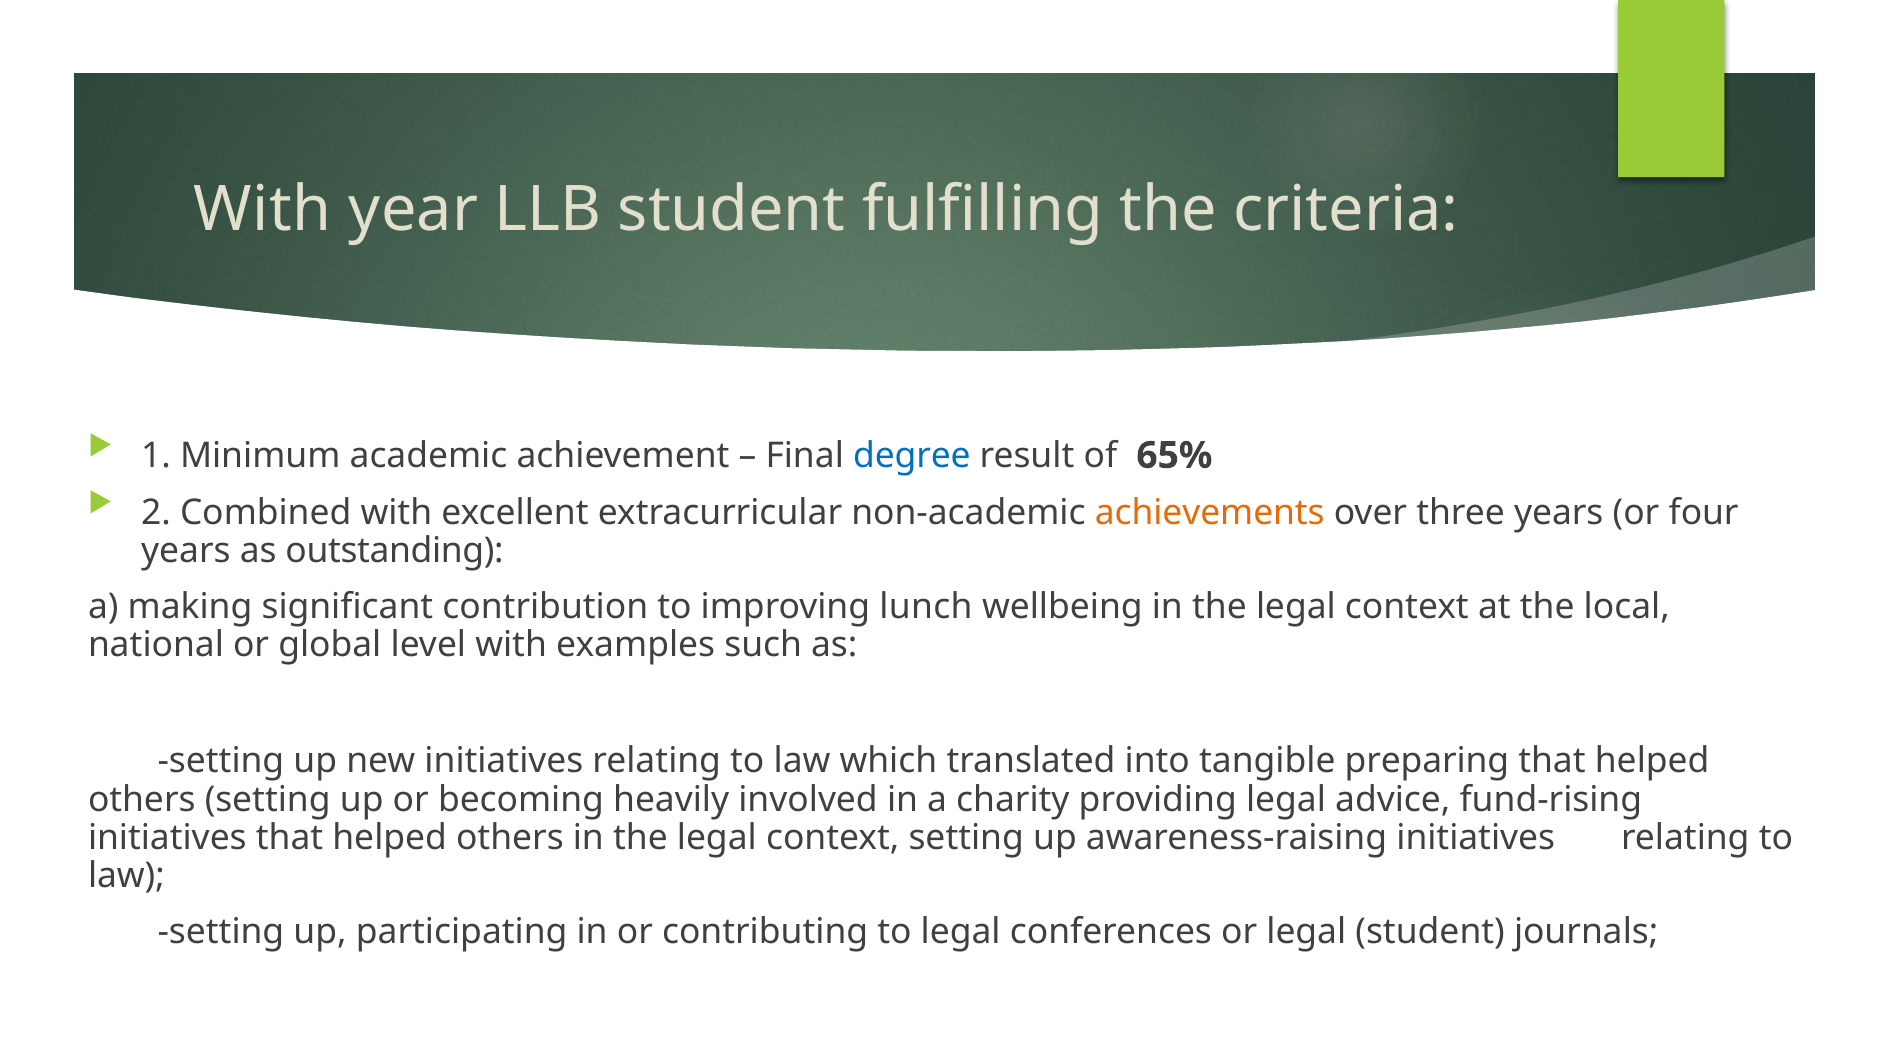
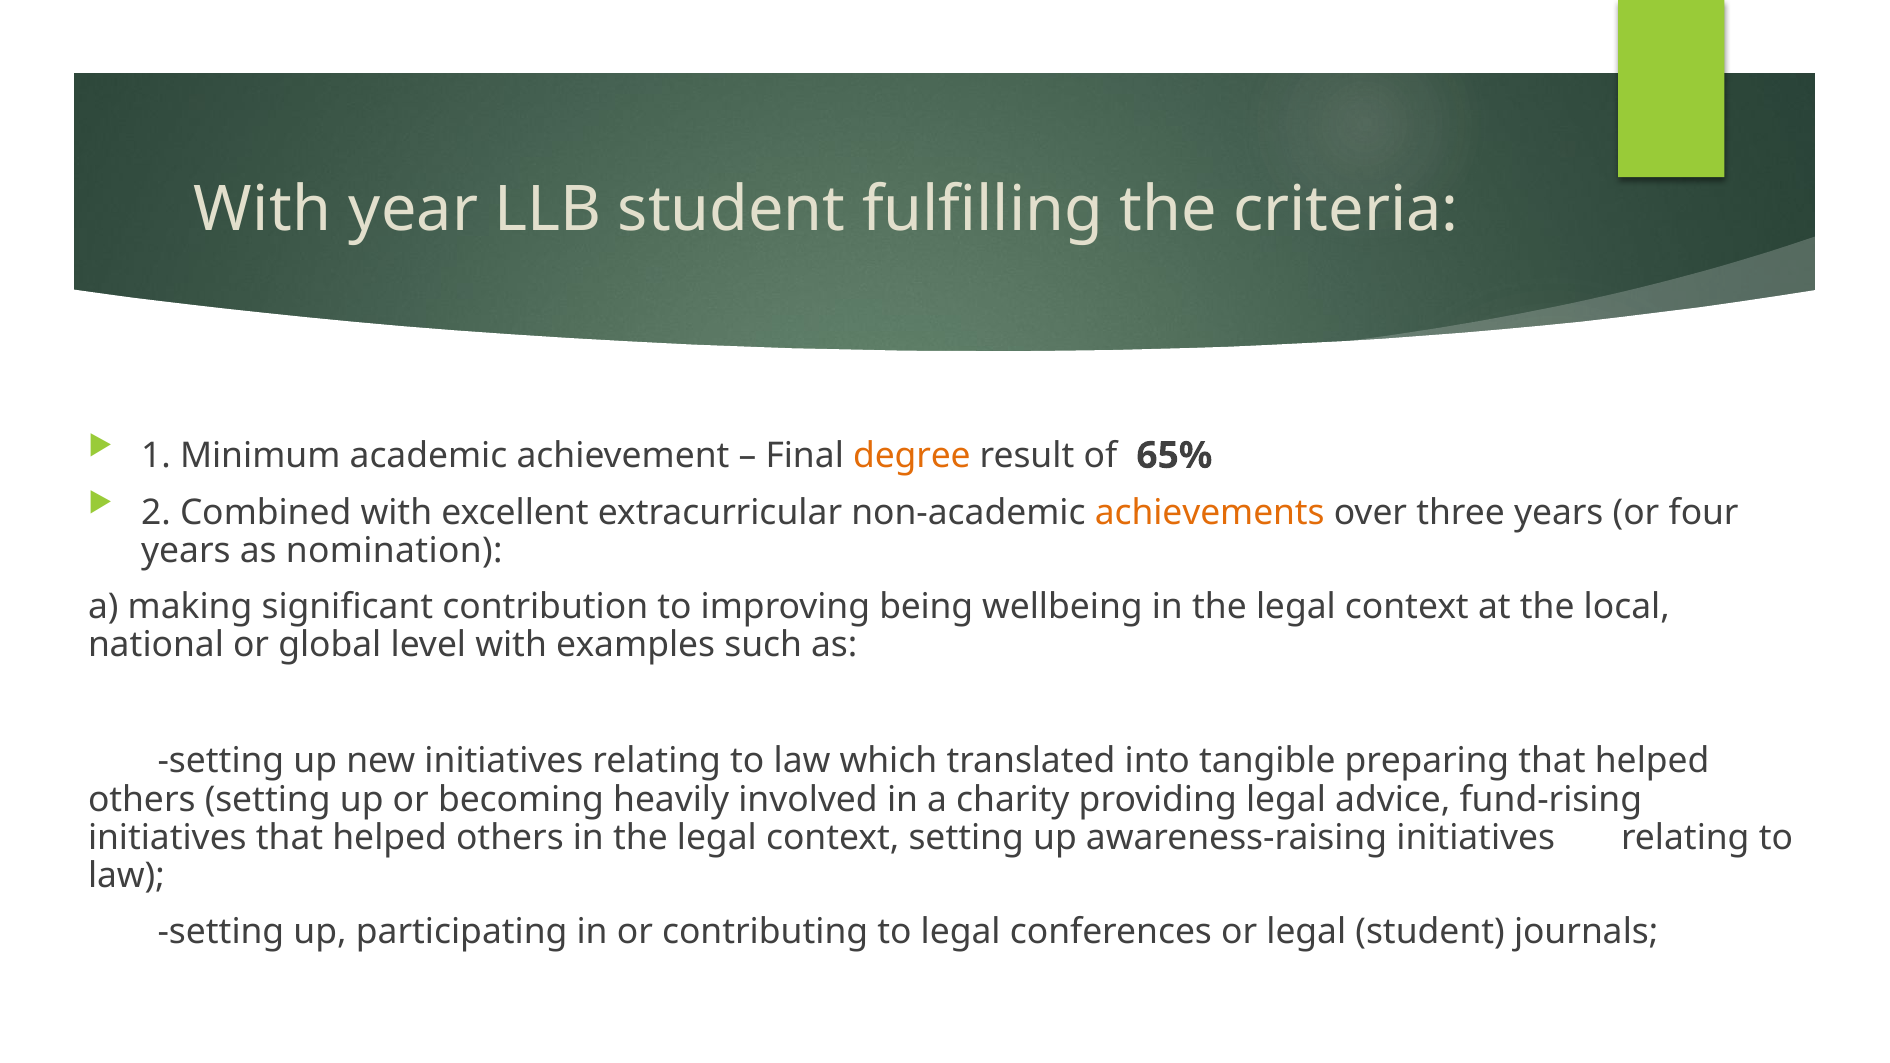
degree colour: blue -> orange
outstanding: outstanding -> nomination
lunch: lunch -> being
